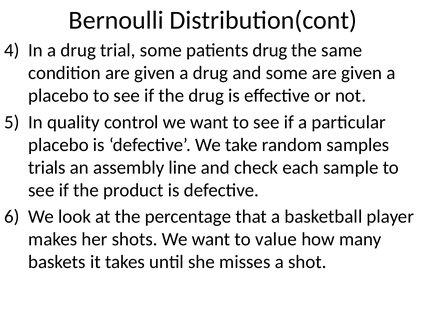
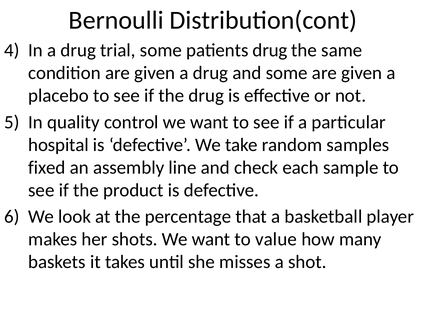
placebo at (58, 145): placebo -> hospital
trials: trials -> fixed
